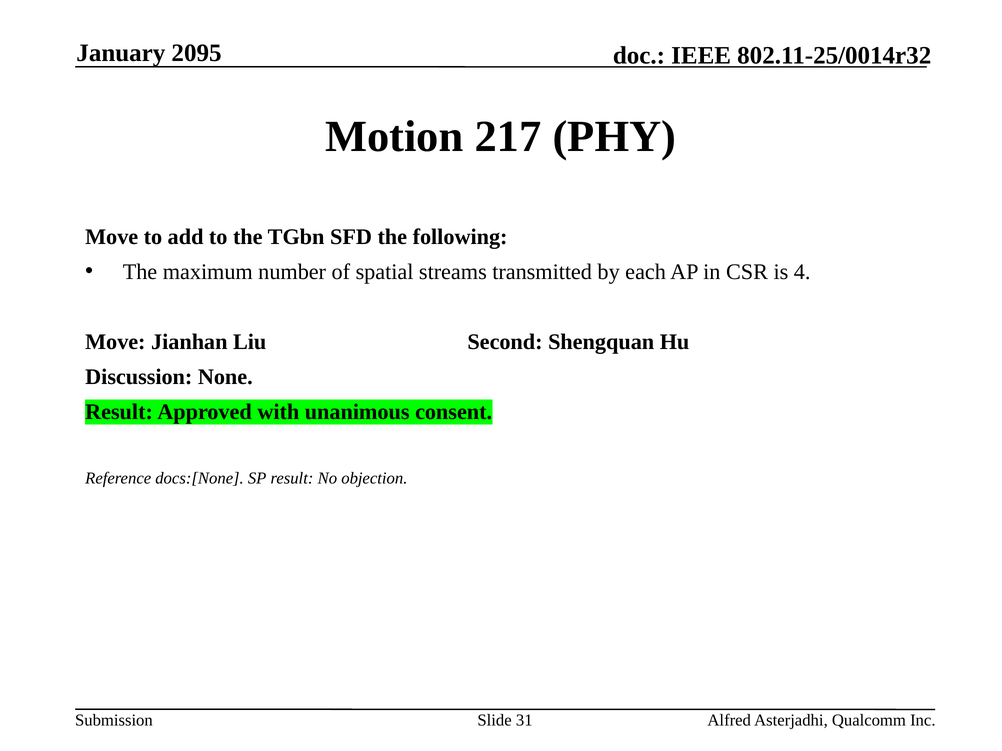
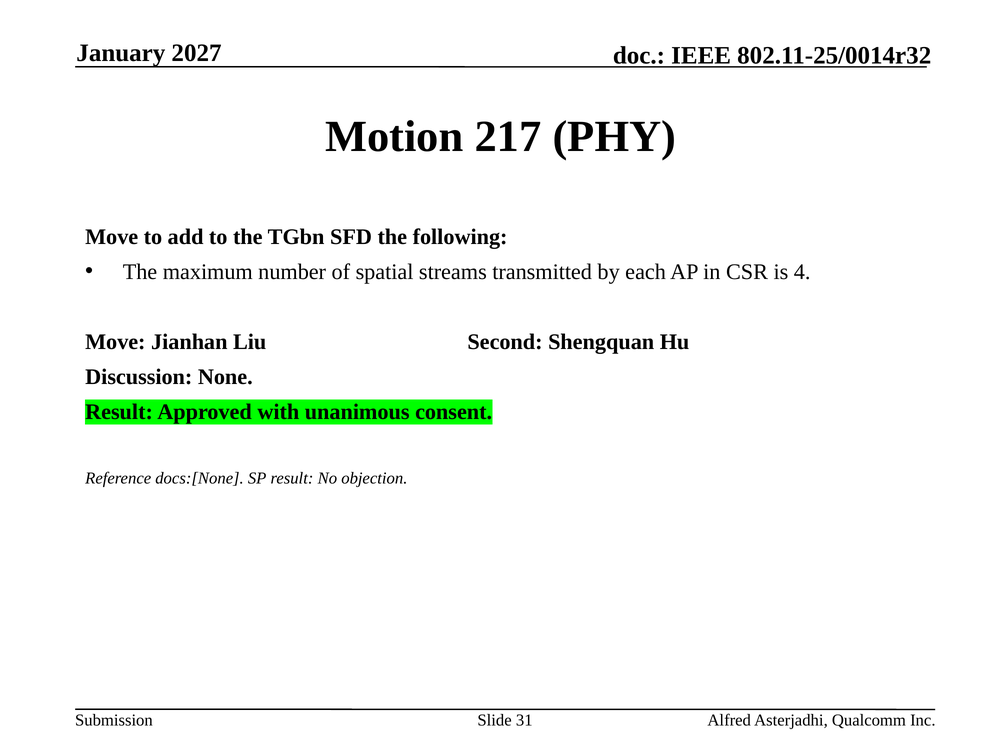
2095: 2095 -> 2027
